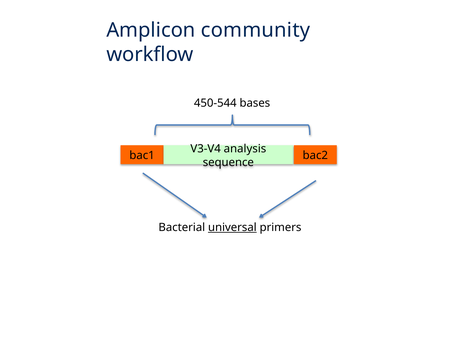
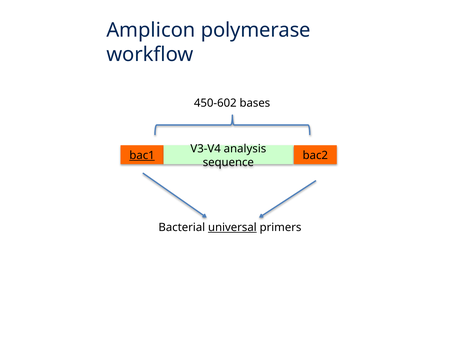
community: community -> polymerase
450-544: 450-544 -> 450-602
bac1 underline: none -> present
